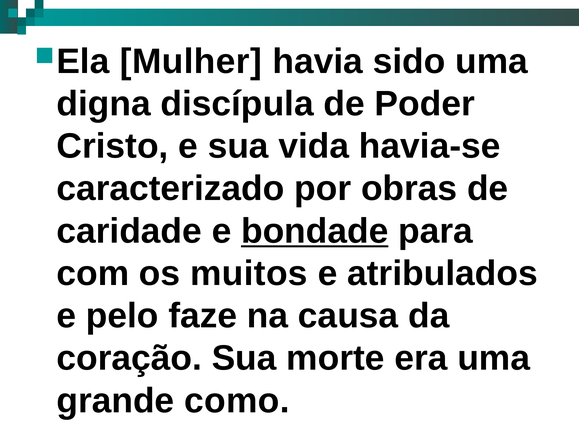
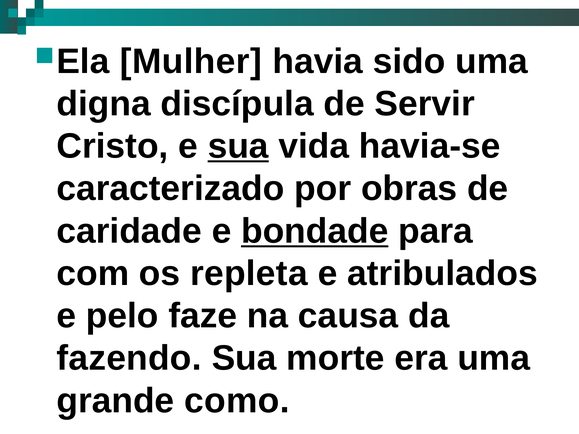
Poder: Poder -> Servir
sua at (238, 146) underline: none -> present
muitos: muitos -> repleta
coração: coração -> fazendo
